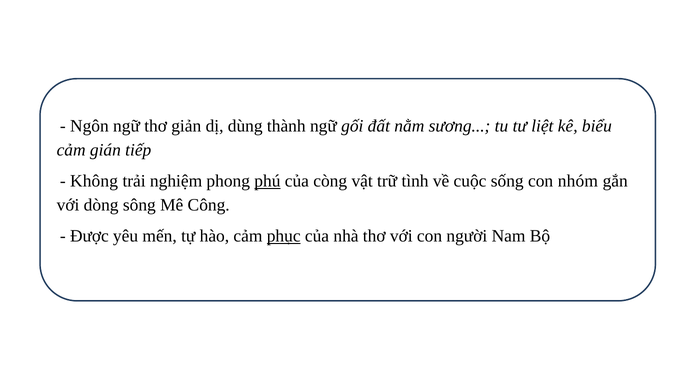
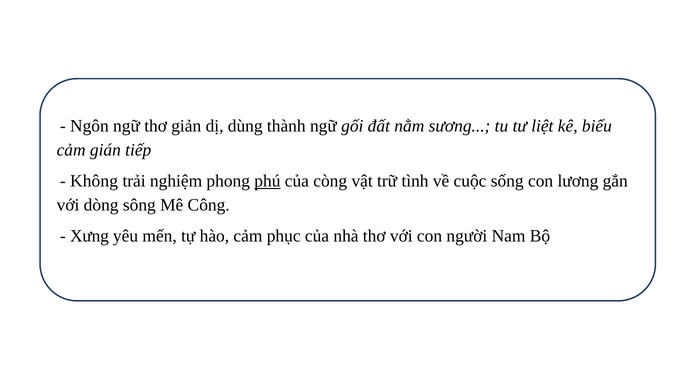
nhóm: nhóm -> lương
Được: Được -> Xưng
phục underline: present -> none
